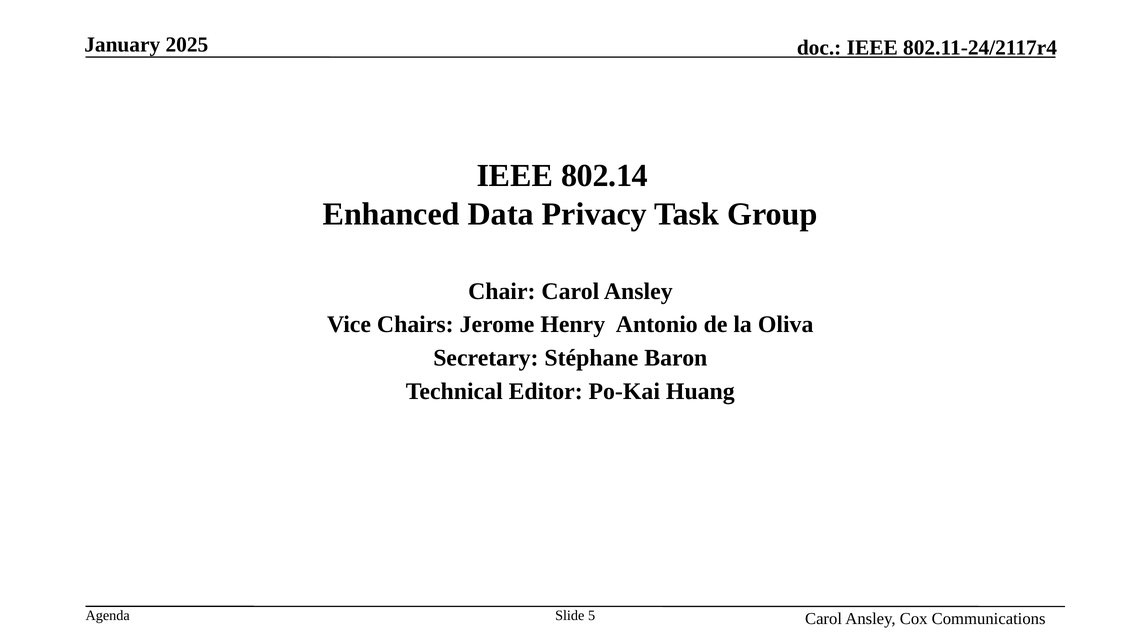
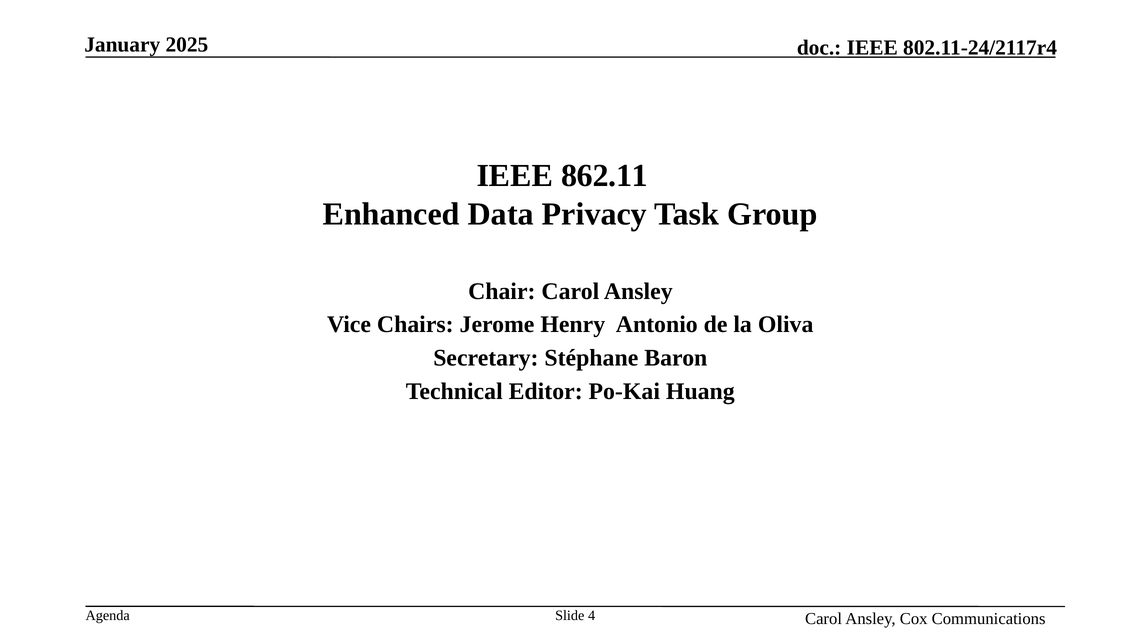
802.14: 802.14 -> 862.11
5: 5 -> 4
